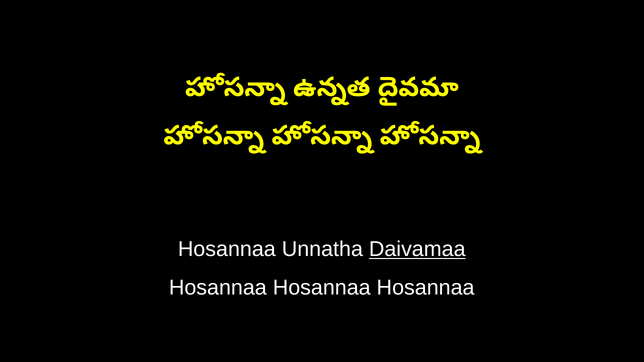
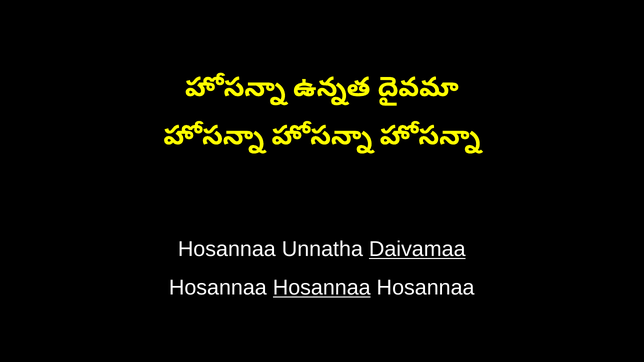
Hosannaa at (322, 288) underline: none -> present
